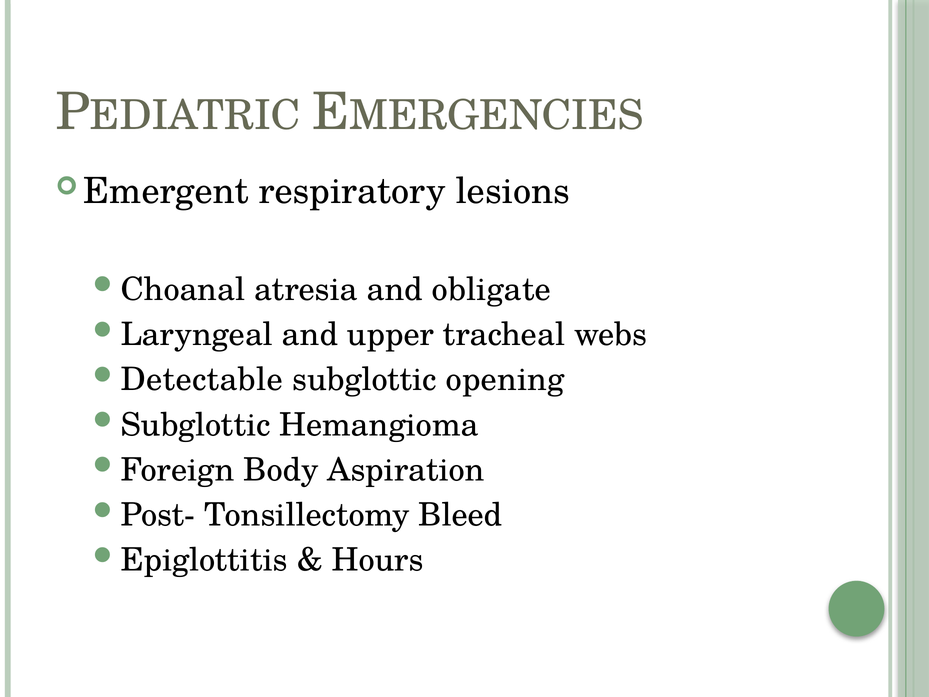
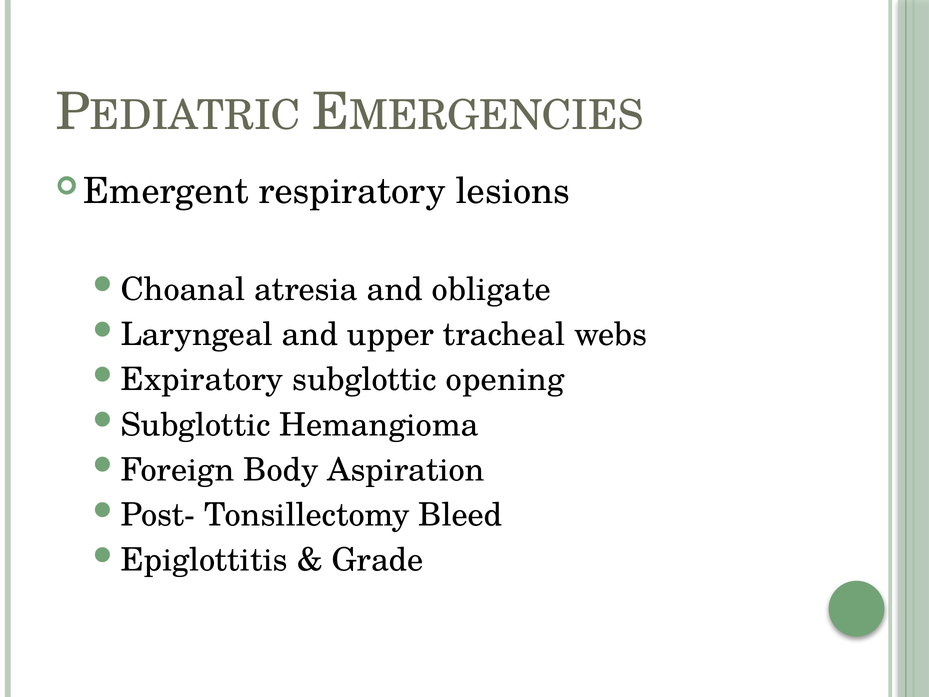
Detectable: Detectable -> Expiratory
Hours: Hours -> Grade
